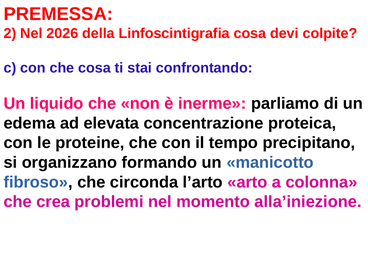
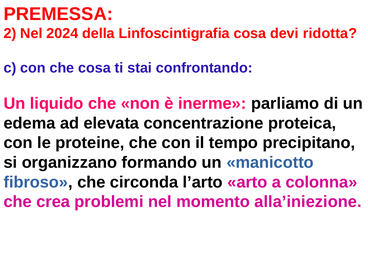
2026: 2026 -> 2024
colpite: colpite -> ridotta
